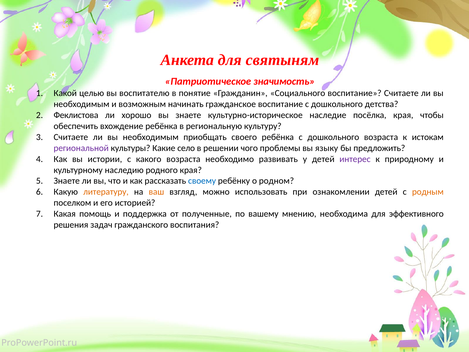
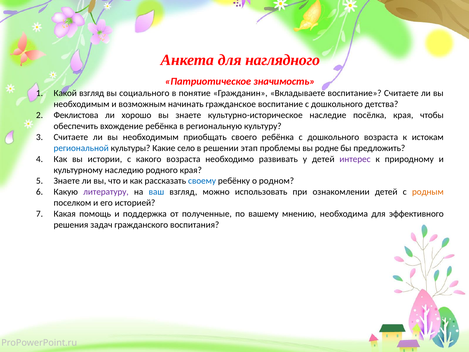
святыням: святыням -> наглядного
Какой целью: целью -> взгляд
воспитателю: воспитателю -> социального
Социального: Социального -> Вкладываете
региональной colour: purple -> blue
чого: чого -> этап
языку: языку -> родне
литературу colour: orange -> purple
ваш colour: orange -> blue
